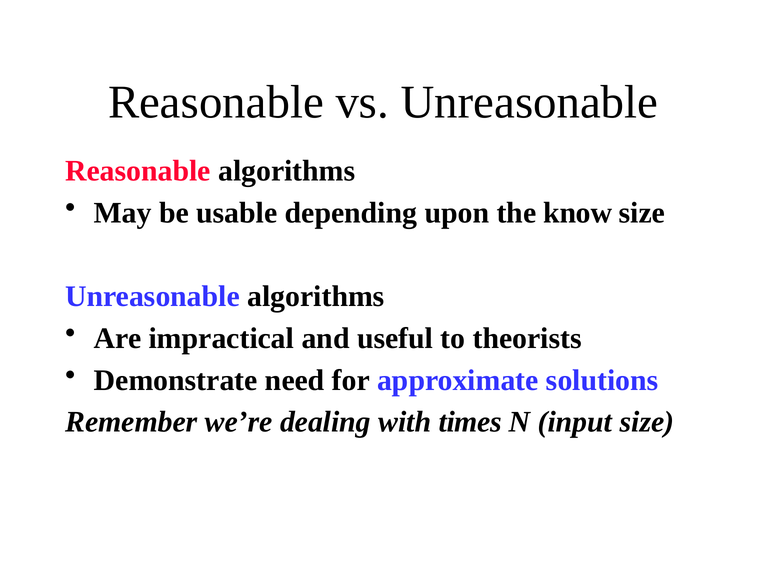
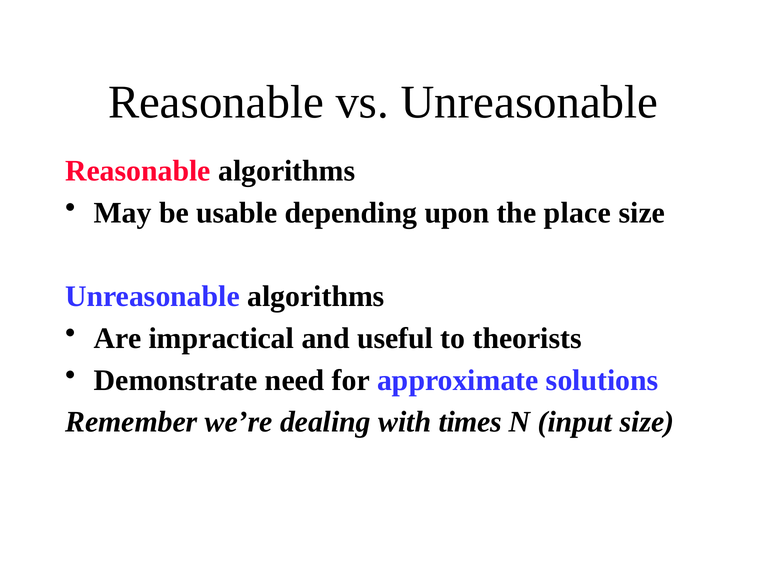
know: know -> place
